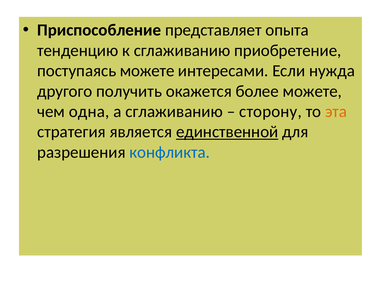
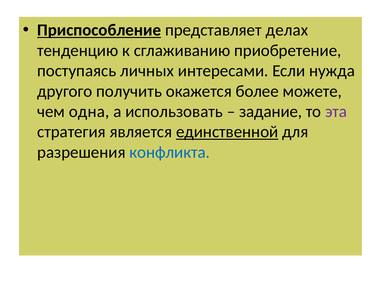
Приспособление underline: none -> present
опыта: опыта -> делах
поступаясь можете: можете -> личных
а сглаживанию: сглаживанию -> использовать
сторону: сторону -> задание
эта colour: orange -> purple
